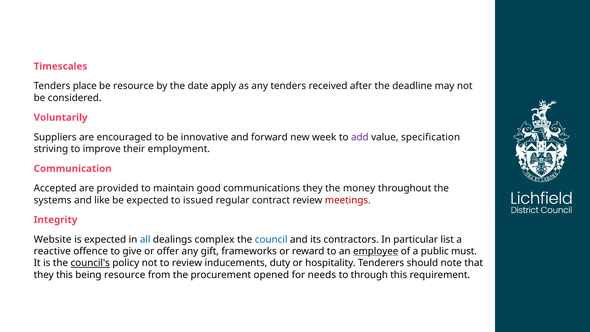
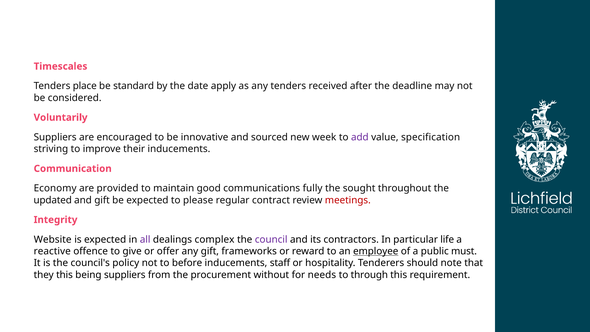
be resource: resource -> standard
forward: forward -> sourced
their employment: employment -> inducements
Accepted: Accepted -> Economy
communications they: they -> fully
money: money -> sought
systems: systems -> updated
and like: like -> gift
issued: issued -> please
all colour: blue -> purple
council colour: blue -> purple
list: list -> life
council's underline: present -> none
to review: review -> before
duty: duty -> staff
being resource: resource -> suppliers
opened: opened -> without
